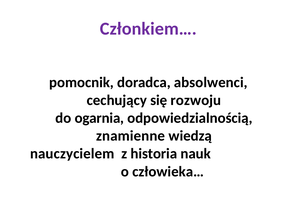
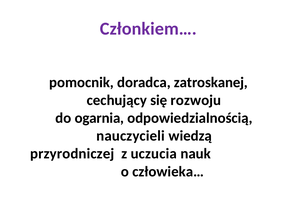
absolwenci: absolwenci -> zatroskanej
znamienne: znamienne -> nauczycieli
nauczycielem: nauczycielem -> przyrodniczej
historia: historia -> uczucia
